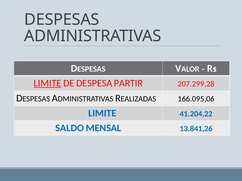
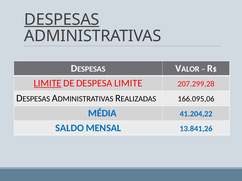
DESPESAS underline: none -> present
DESPESA PARTIR: PARTIR -> LIMITE
LIMITE at (102, 114): LIMITE -> MÉDIA
